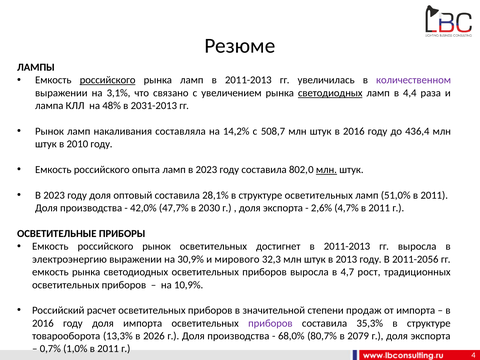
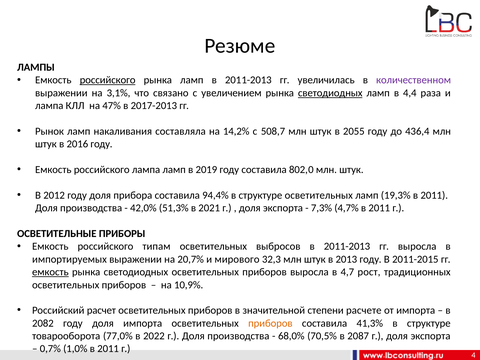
48%: 48% -> 47%
2031-2013: 2031-2013 -> 2017-2013
штук в 2016: 2016 -> 2055
2010: 2010 -> 2016
российского опыта: опыта -> лампа
ламп в 2023: 2023 -> 2019
млн at (326, 170) underline: present -> none
2023 at (54, 195): 2023 -> 2012
оптовый: оптовый -> прибора
28,1%: 28,1% -> 94,4%
51,0%: 51,0% -> 19,3%
47,7%: 47,7% -> 51,3%
2030: 2030 -> 2021
2,6%: 2,6% -> 7,3%
российского рынок: рынок -> типам
достигнет: достигнет -> выбросов
электроэнергию: электроэнергию -> импортируемых
30,9%: 30,9% -> 20,7%
2011-2056: 2011-2056 -> 2011-2015
емкость at (50, 272) underline: none -> present
продаж: продаж -> расчете
2016 at (43, 323): 2016 -> 2082
приборов at (270, 323) colour: purple -> orange
35,3%: 35,3% -> 41,3%
13,3%: 13,3% -> 77,0%
2026: 2026 -> 2022
80,7%: 80,7% -> 70,5%
2079: 2079 -> 2087
